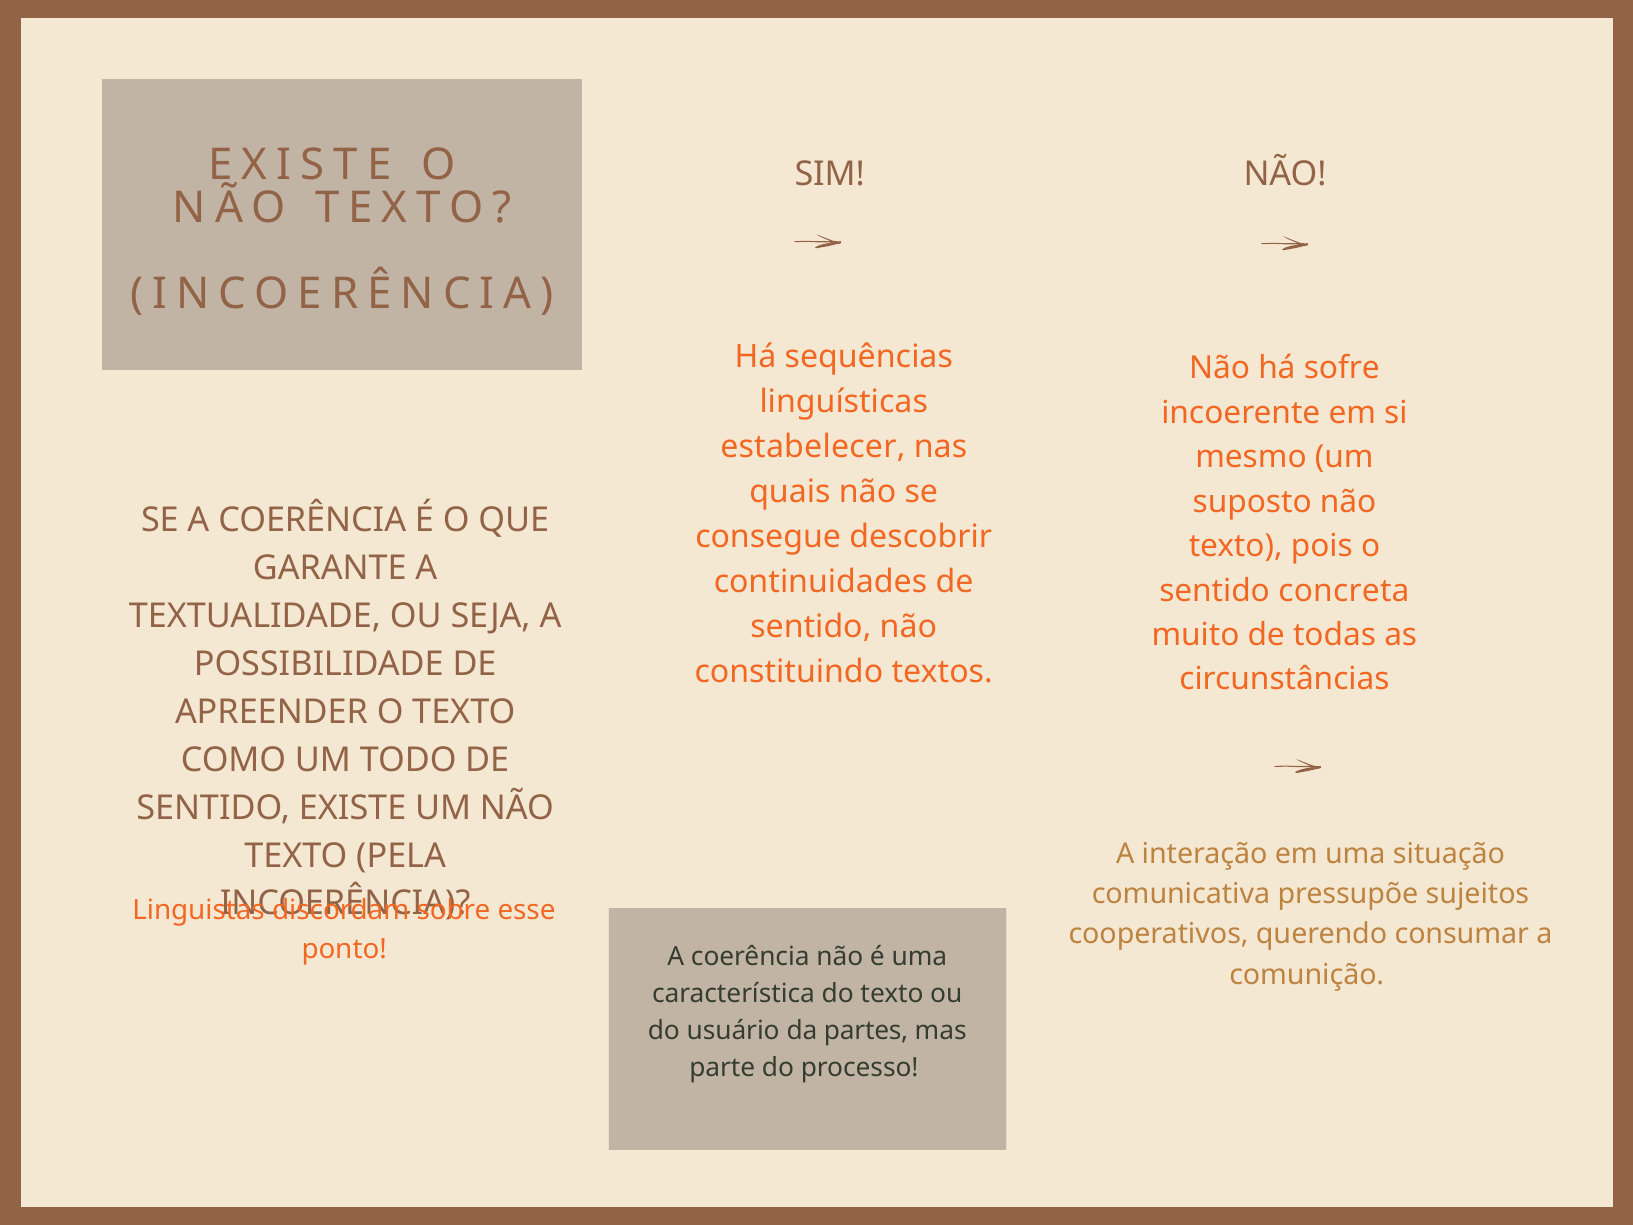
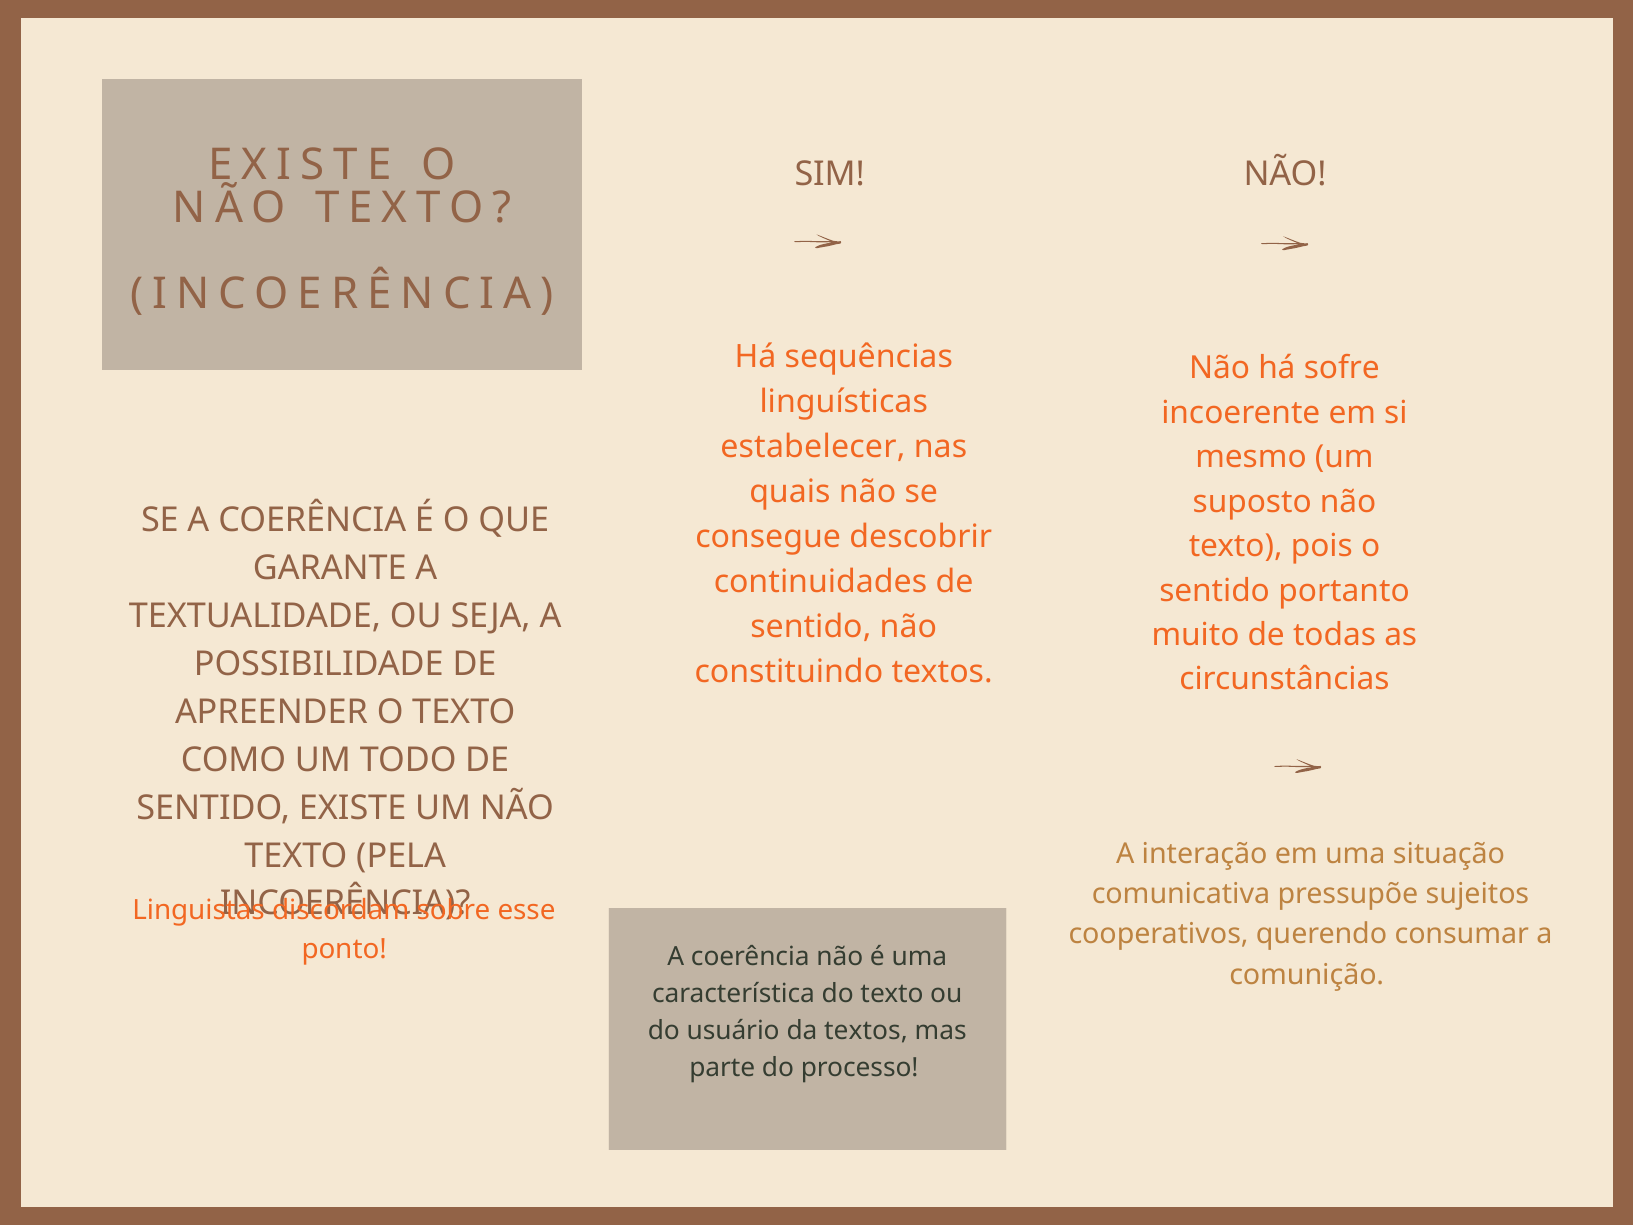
concreta: concreta -> portanto
da partes: partes -> textos
